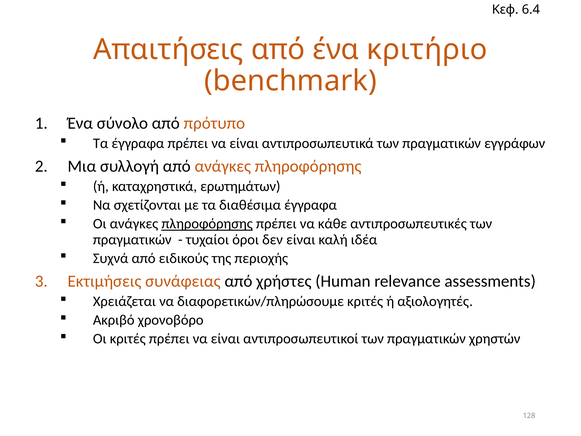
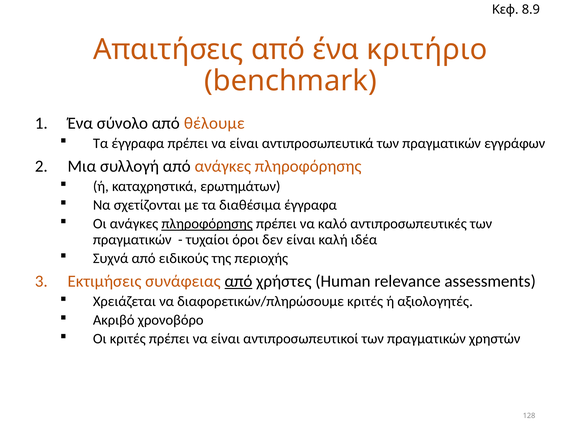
6.4: 6.4 -> 8.9
πρότυπο: πρότυπο -> θέλουμε
κάθε: κάθε -> καλό
από at (238, 281) underline: none -> present
